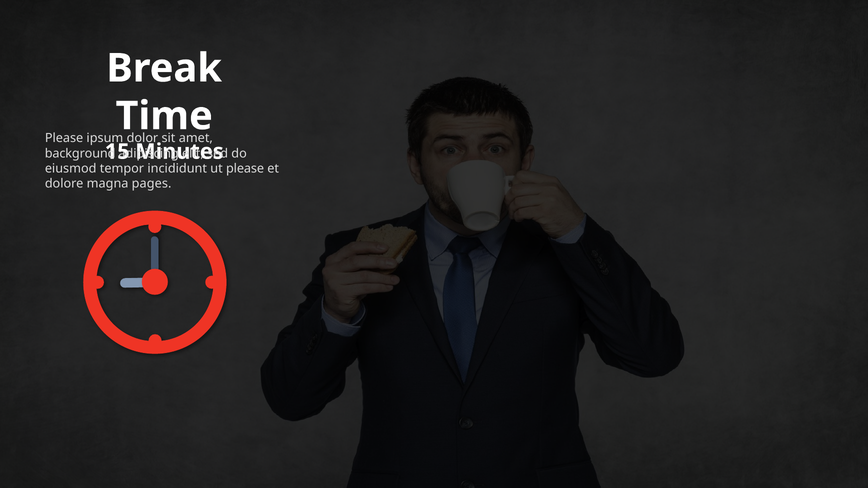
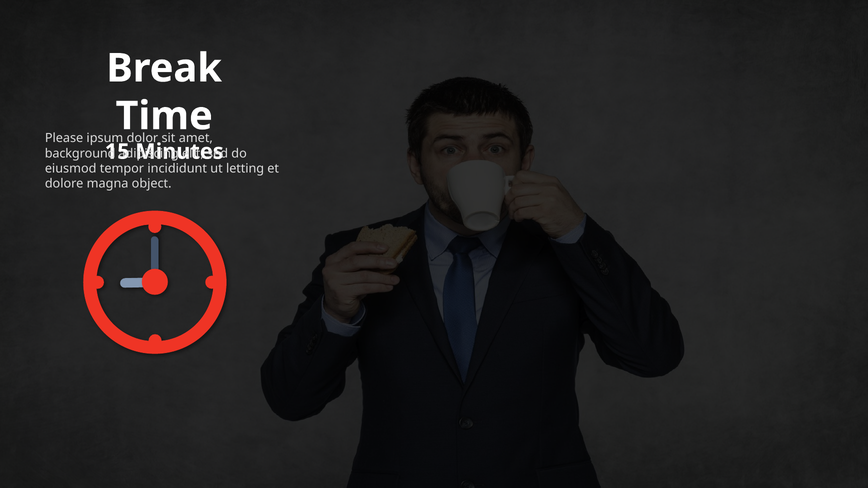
please at (245, 169): please -> letting
pages: pages -> object
